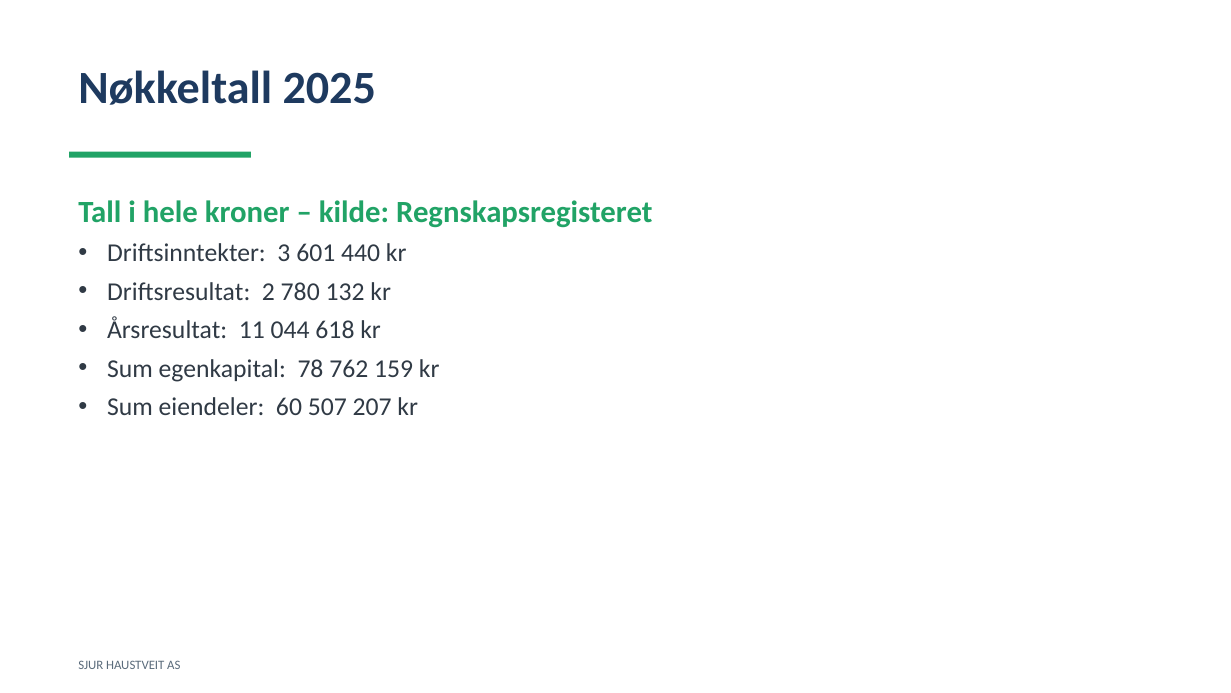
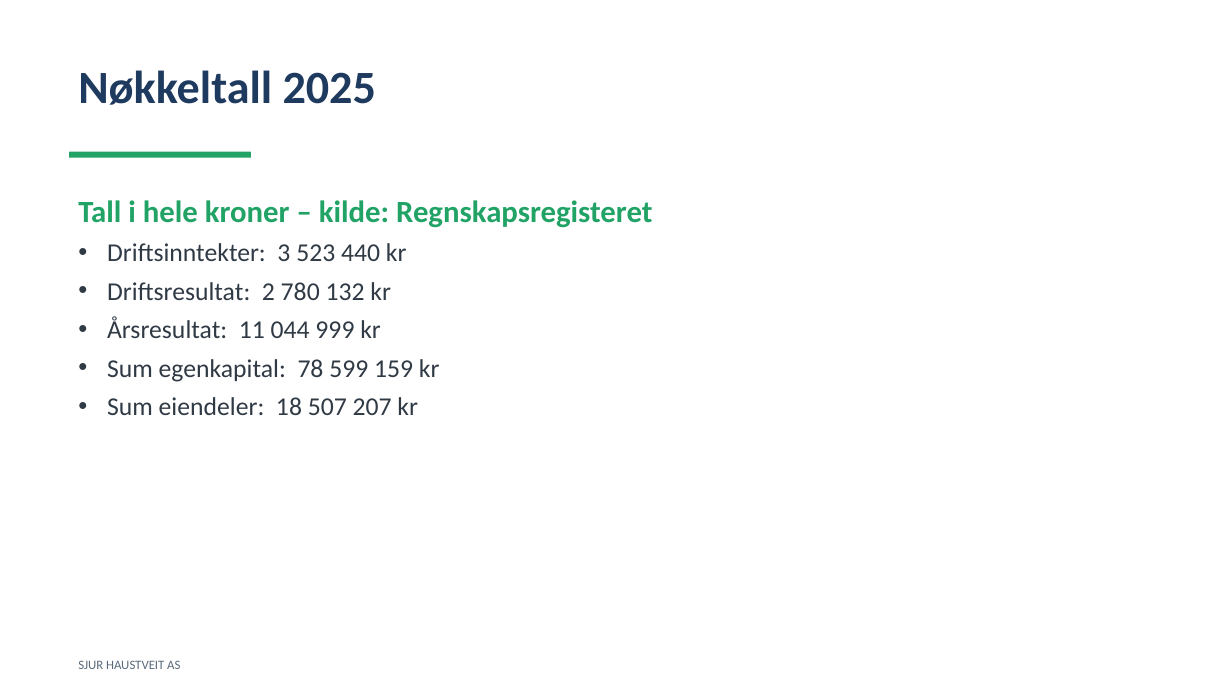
601: 601 -> 523
618: 618 -> 999
762: 762 -> 599
60: 60 -> 18
